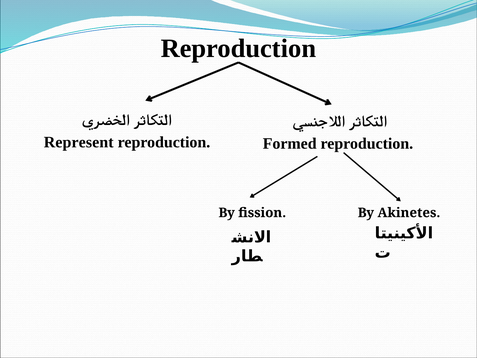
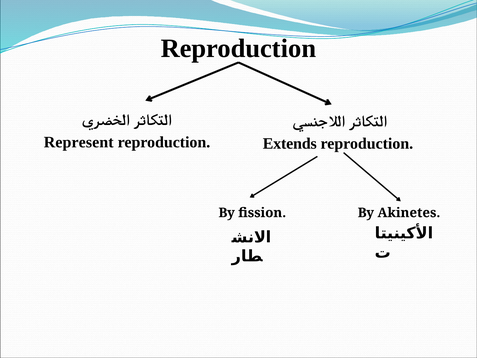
Formed: Formed -> Extends
